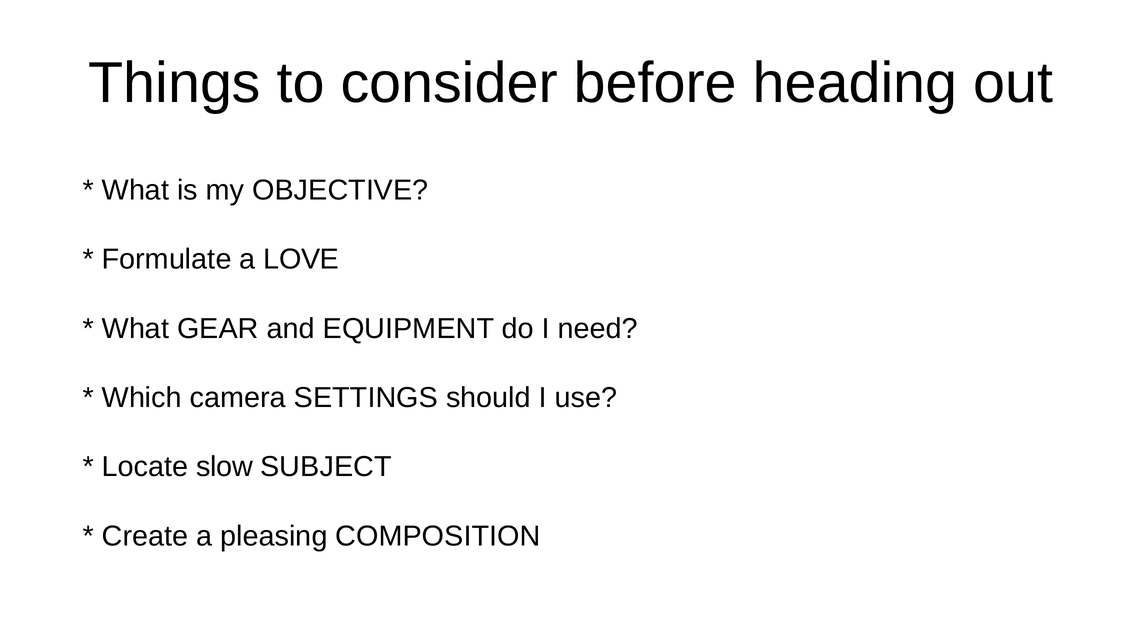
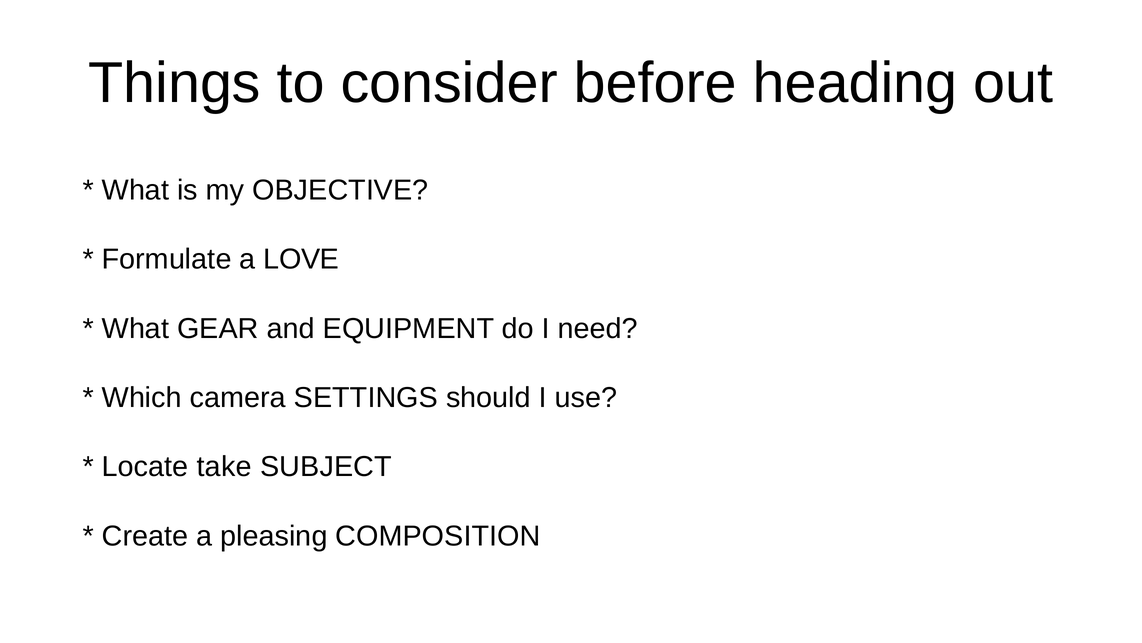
slow: slow -> take
